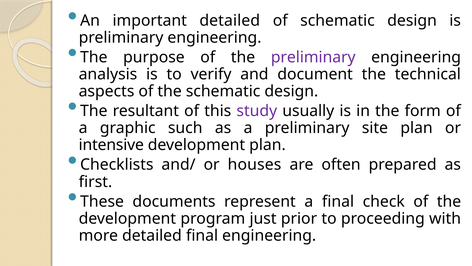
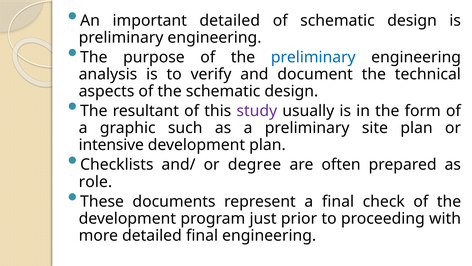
preliminary at (313, 57) colour: purple -> blue
houses: houses -> degree
first: first -> role
